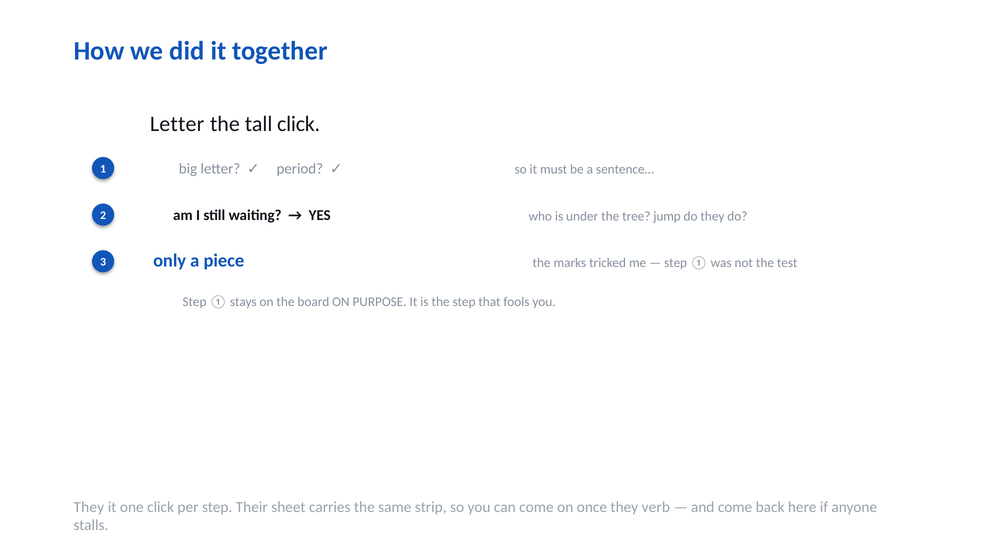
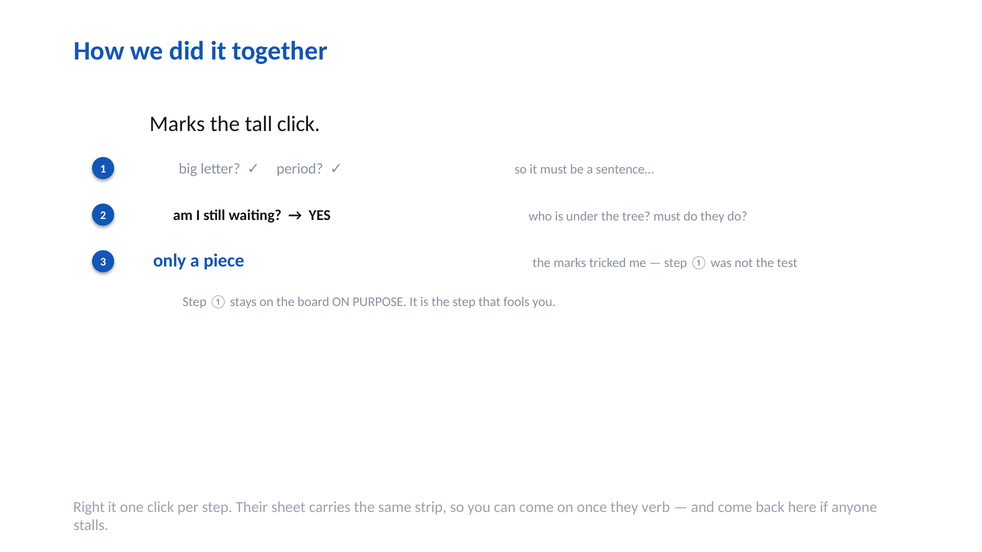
Letter at (177, 124): Letter -> Marks
tree jump: jump -> must
They at (89, 507): They -> Right
